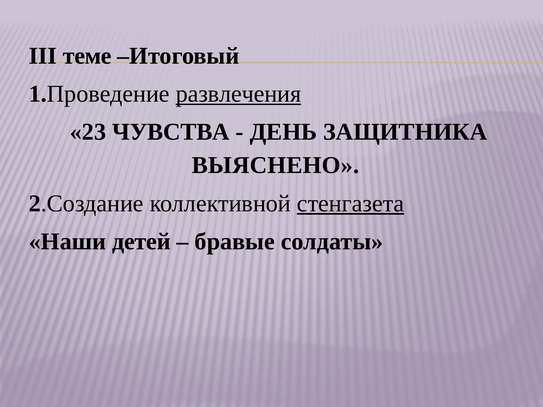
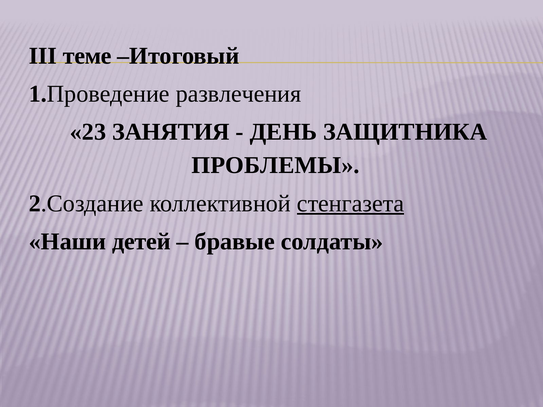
развлечения underline: present -> none
ЧУВСТВА: ЧУВСТВА -> ЗАНЯТИЯ
ВЫЯСНЕНО: ВЫЯСНЕНО -> ПРОБЛЕМЫ
